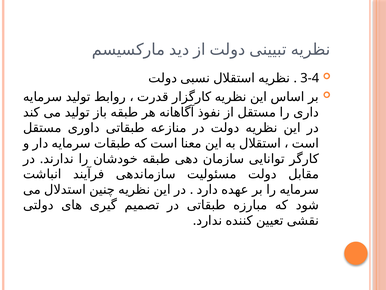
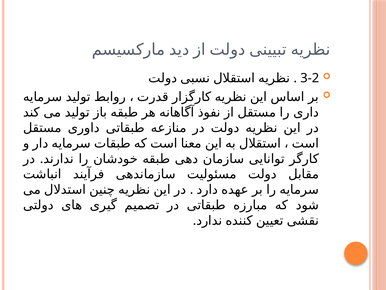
3-4: 3-4 -> 3-2
